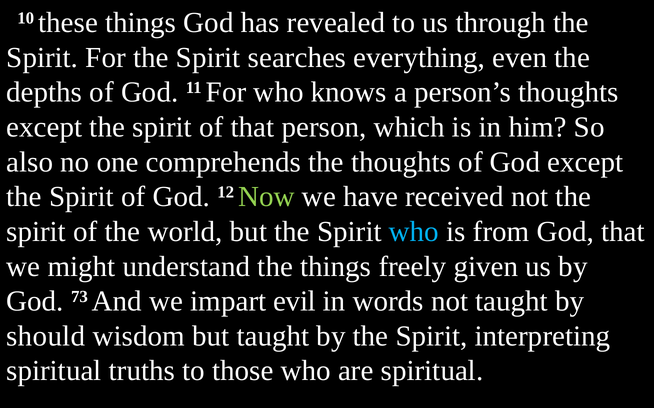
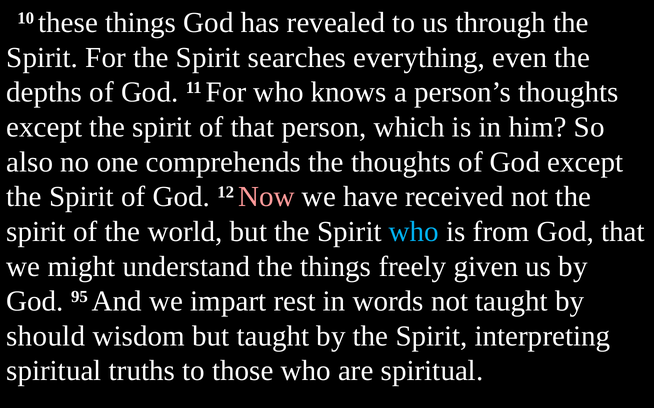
Now colour: light green -> pink
73: 73 -> 95
evil: evil -> rest
